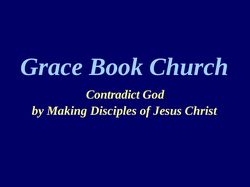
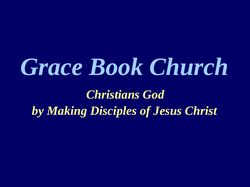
Contradict: Contradict -> Christians
